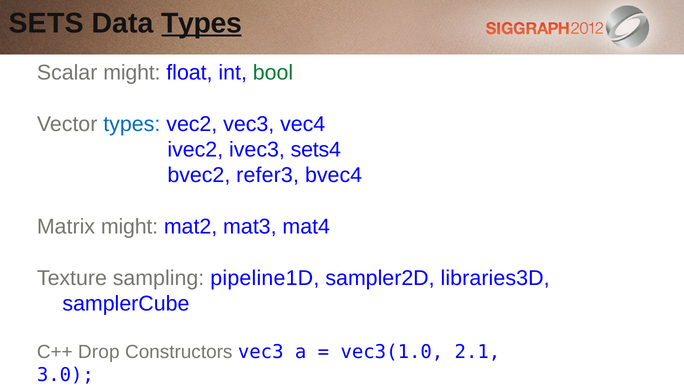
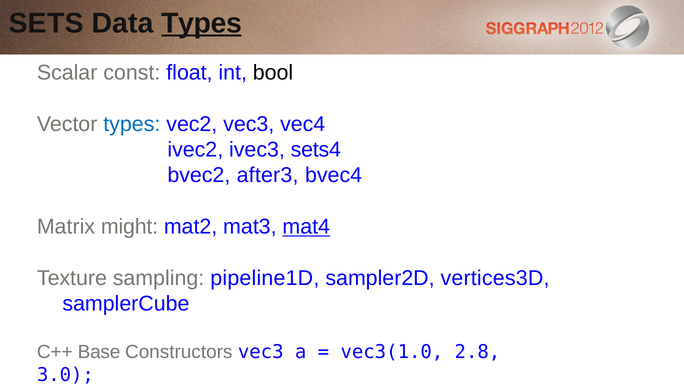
Scalar might: might -> const
bool colour: green -> black
refer3: refer3 -> after3
mat4 underline: none -> present
libraries3D: libraries3D -> vertices3D
Drop: Drop -> Base
2.1: 2.1 -> 2.8
